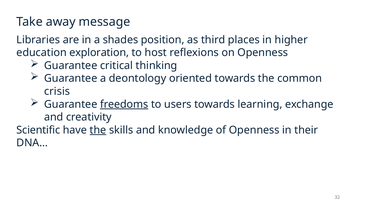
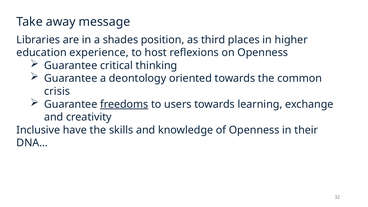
exploration: exploration -> experience
Scientific: Scientific -> Inclusive
the at (98, 130) underline: present -> none
